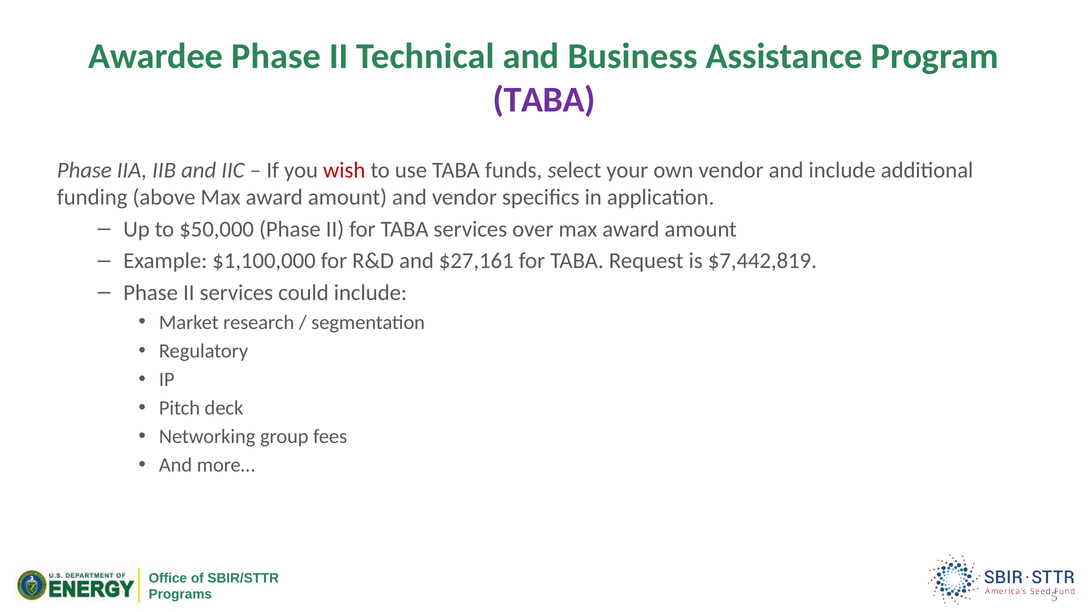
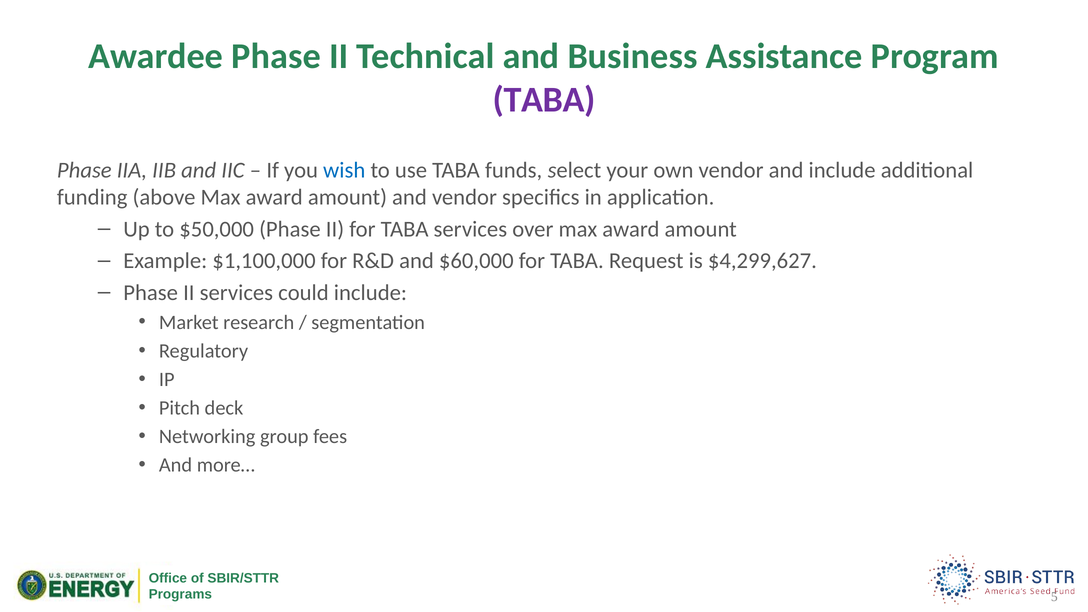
wish colour: red -> blue
$27,161: $27,161 -> $60,000
$7,442,819: $7,442,819 -> $4,299,627
